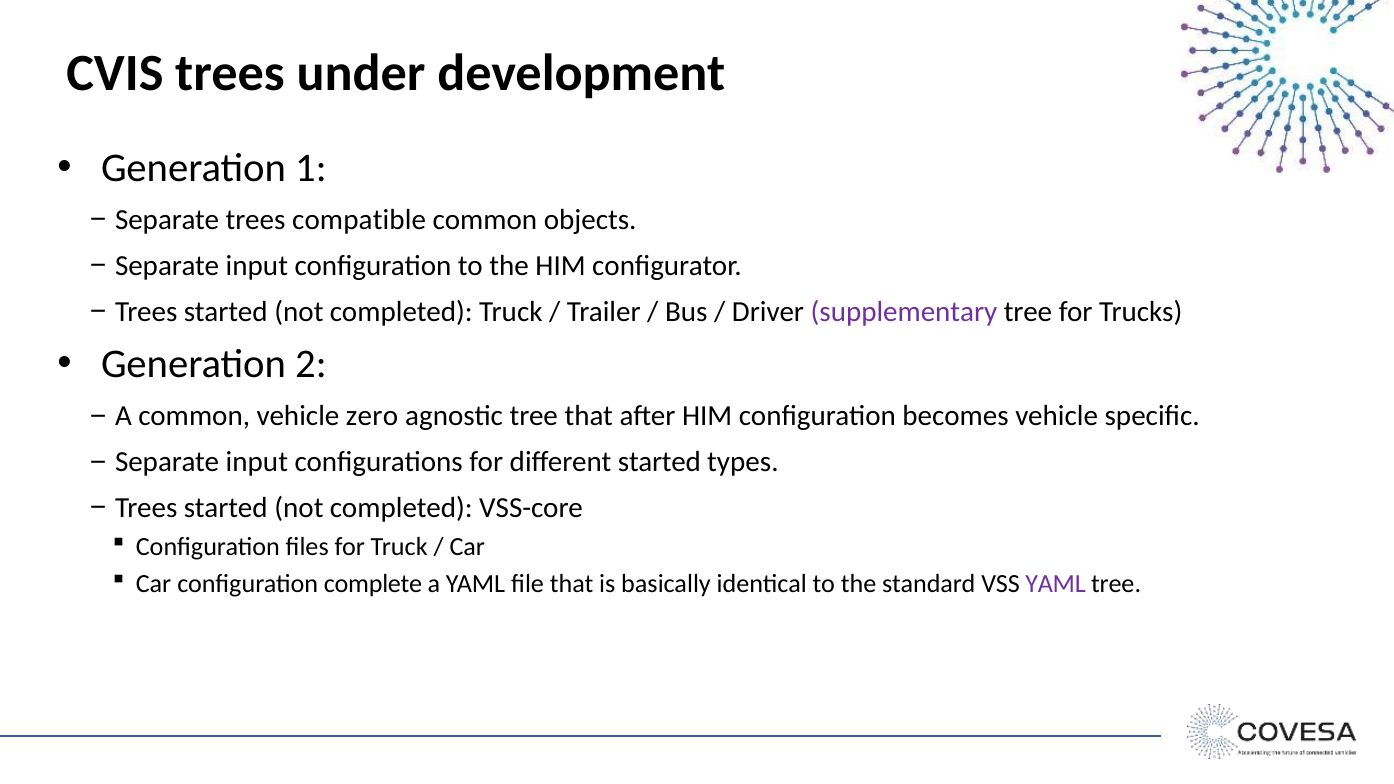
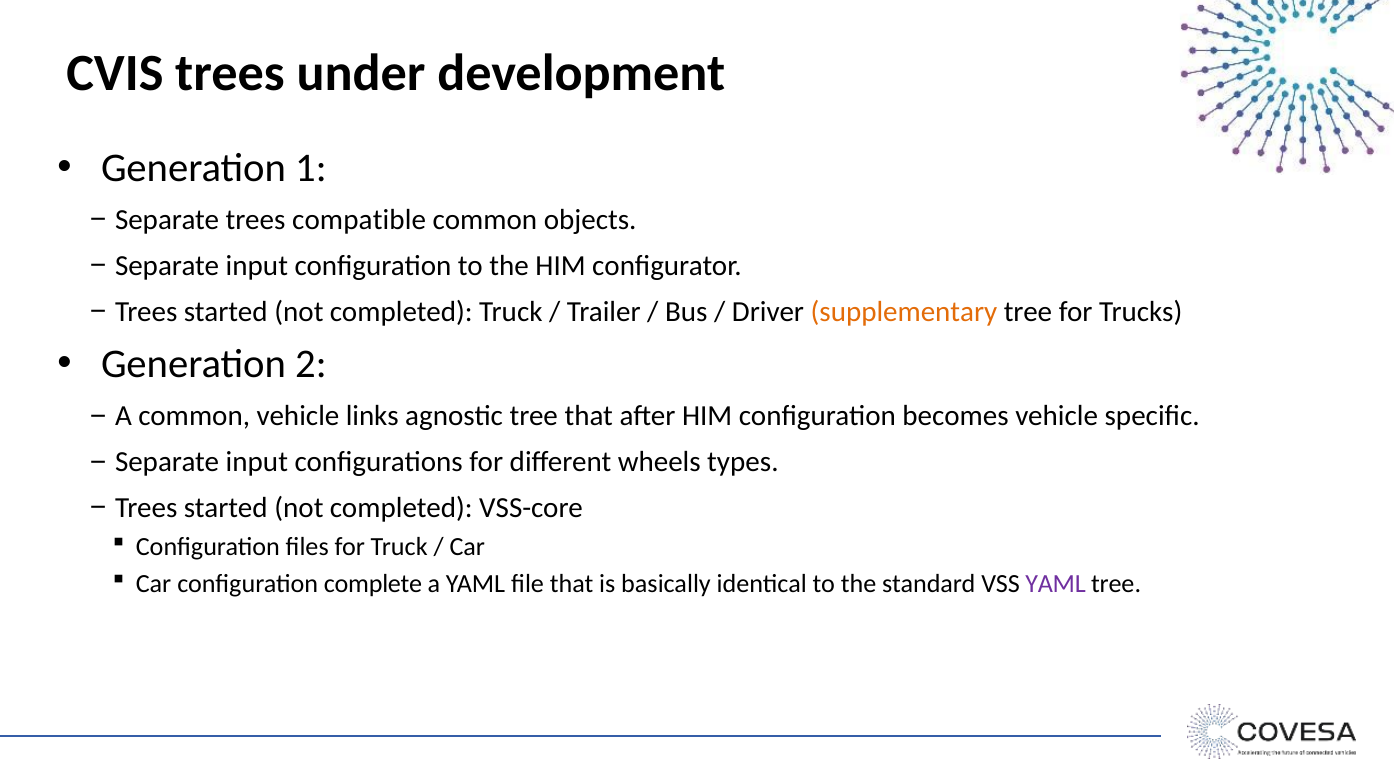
supplementary colour: purple -> orange
zero: zero -> links
different started: started -> wheels
